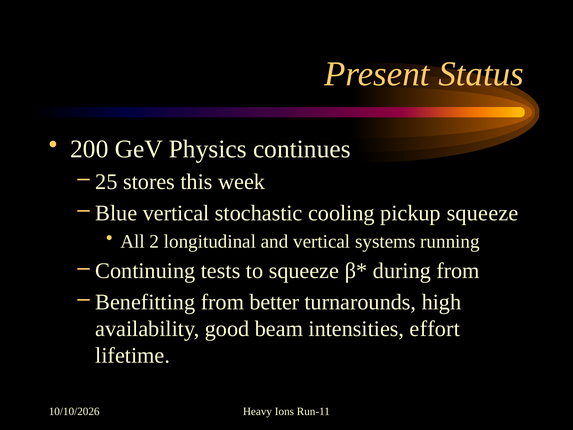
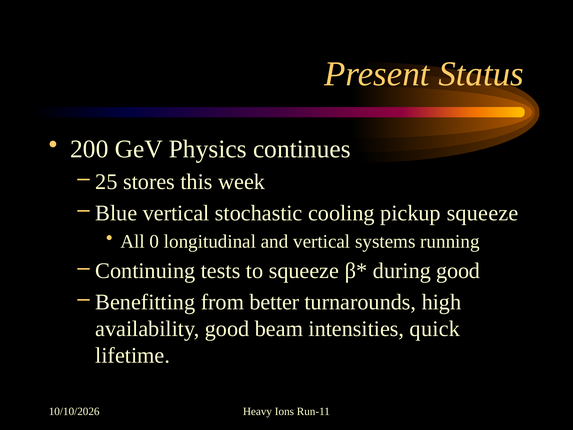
2: 2 -> 0
during from: from -> good
effort: effort -> quick
